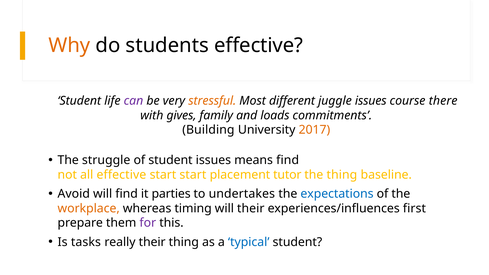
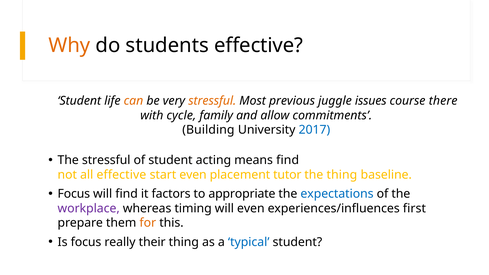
can colour: purple -> orange
different: different -> previous
gives: gives -> cycle
loads: loads -> allow
2017 colour: orange -> blue
The struggle: struggle -> stressful
student issues: issues -> acting
start start: start -> even
Avoid at (74, 194): Avoid -> Focus
parties: parties -> factors
undertakes: undertakes -> appropriate
workplace colour: orange -> purple
will their: their -> even
for colour: purple -> orange
Is tasks: tasks -> focus
